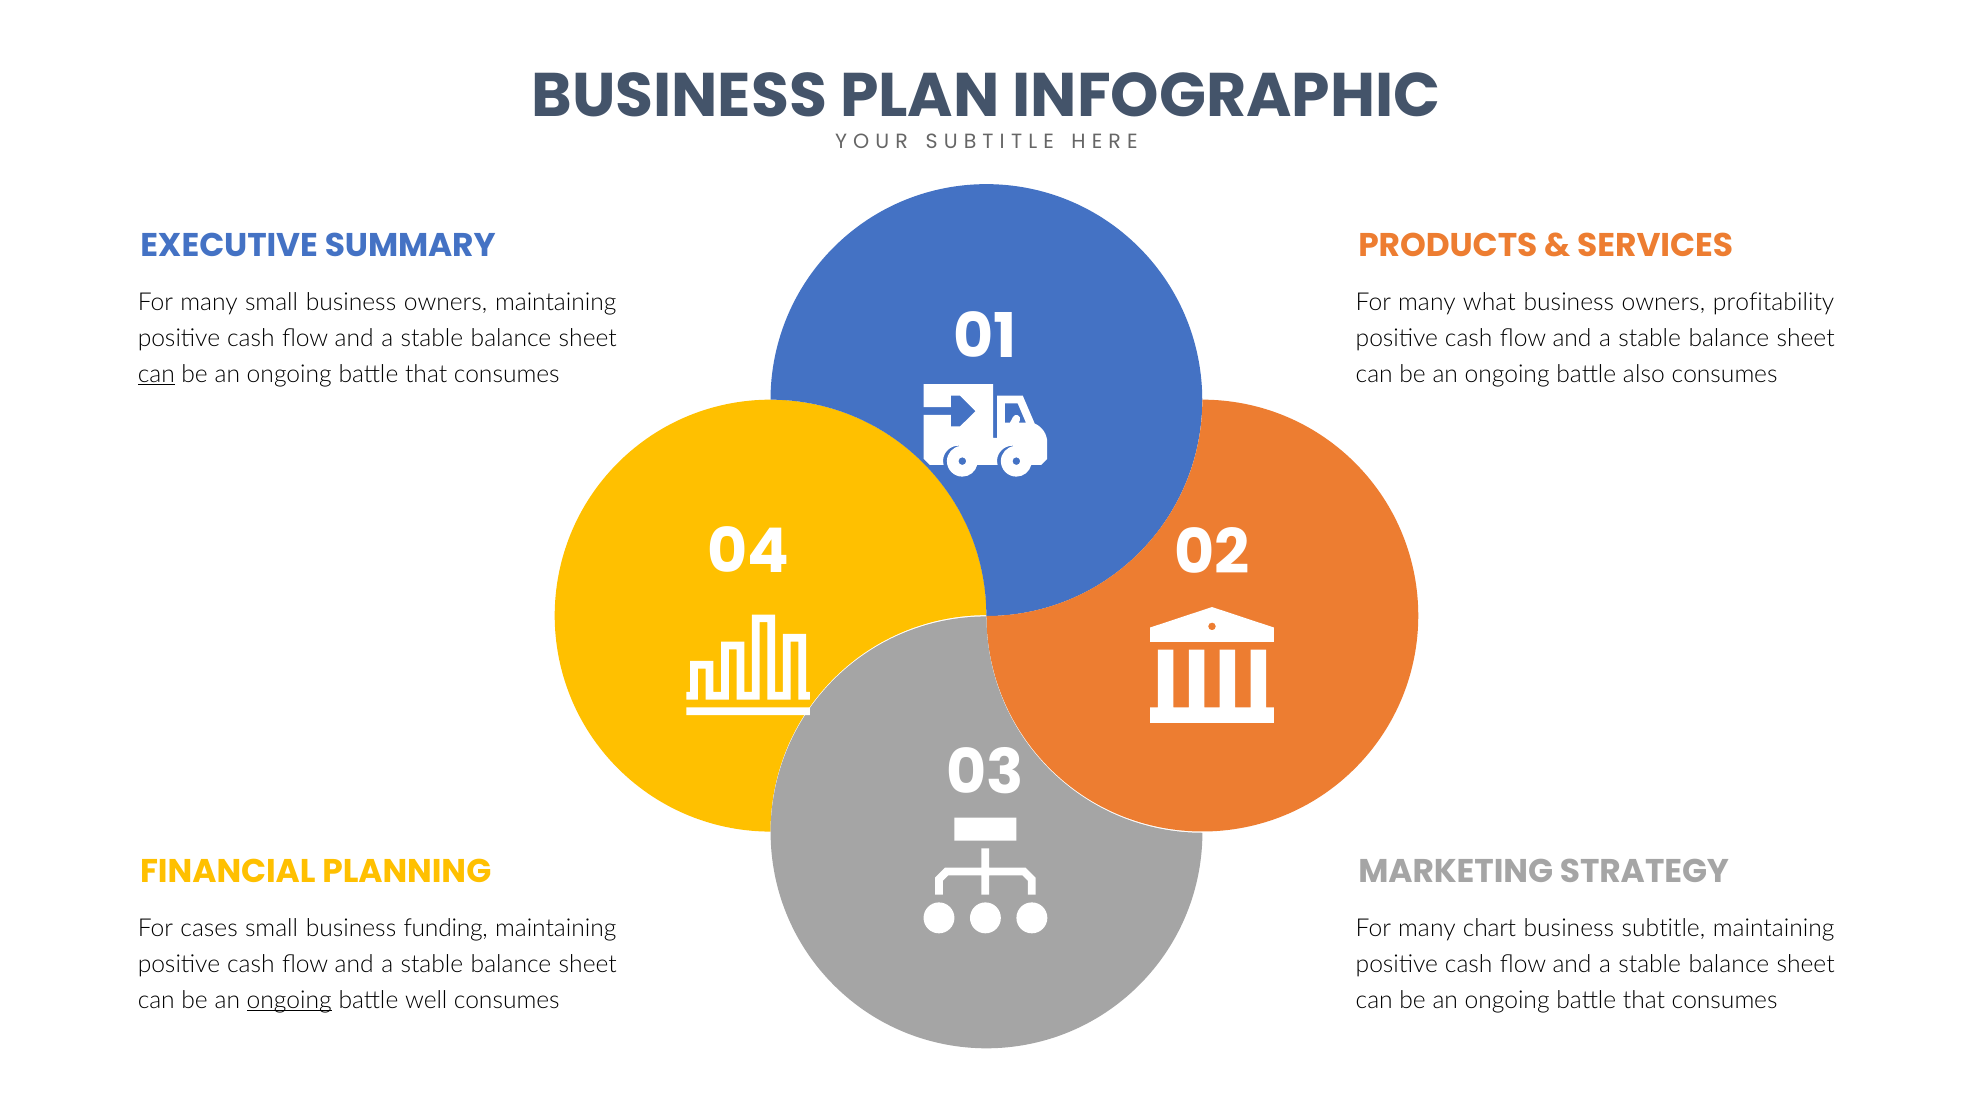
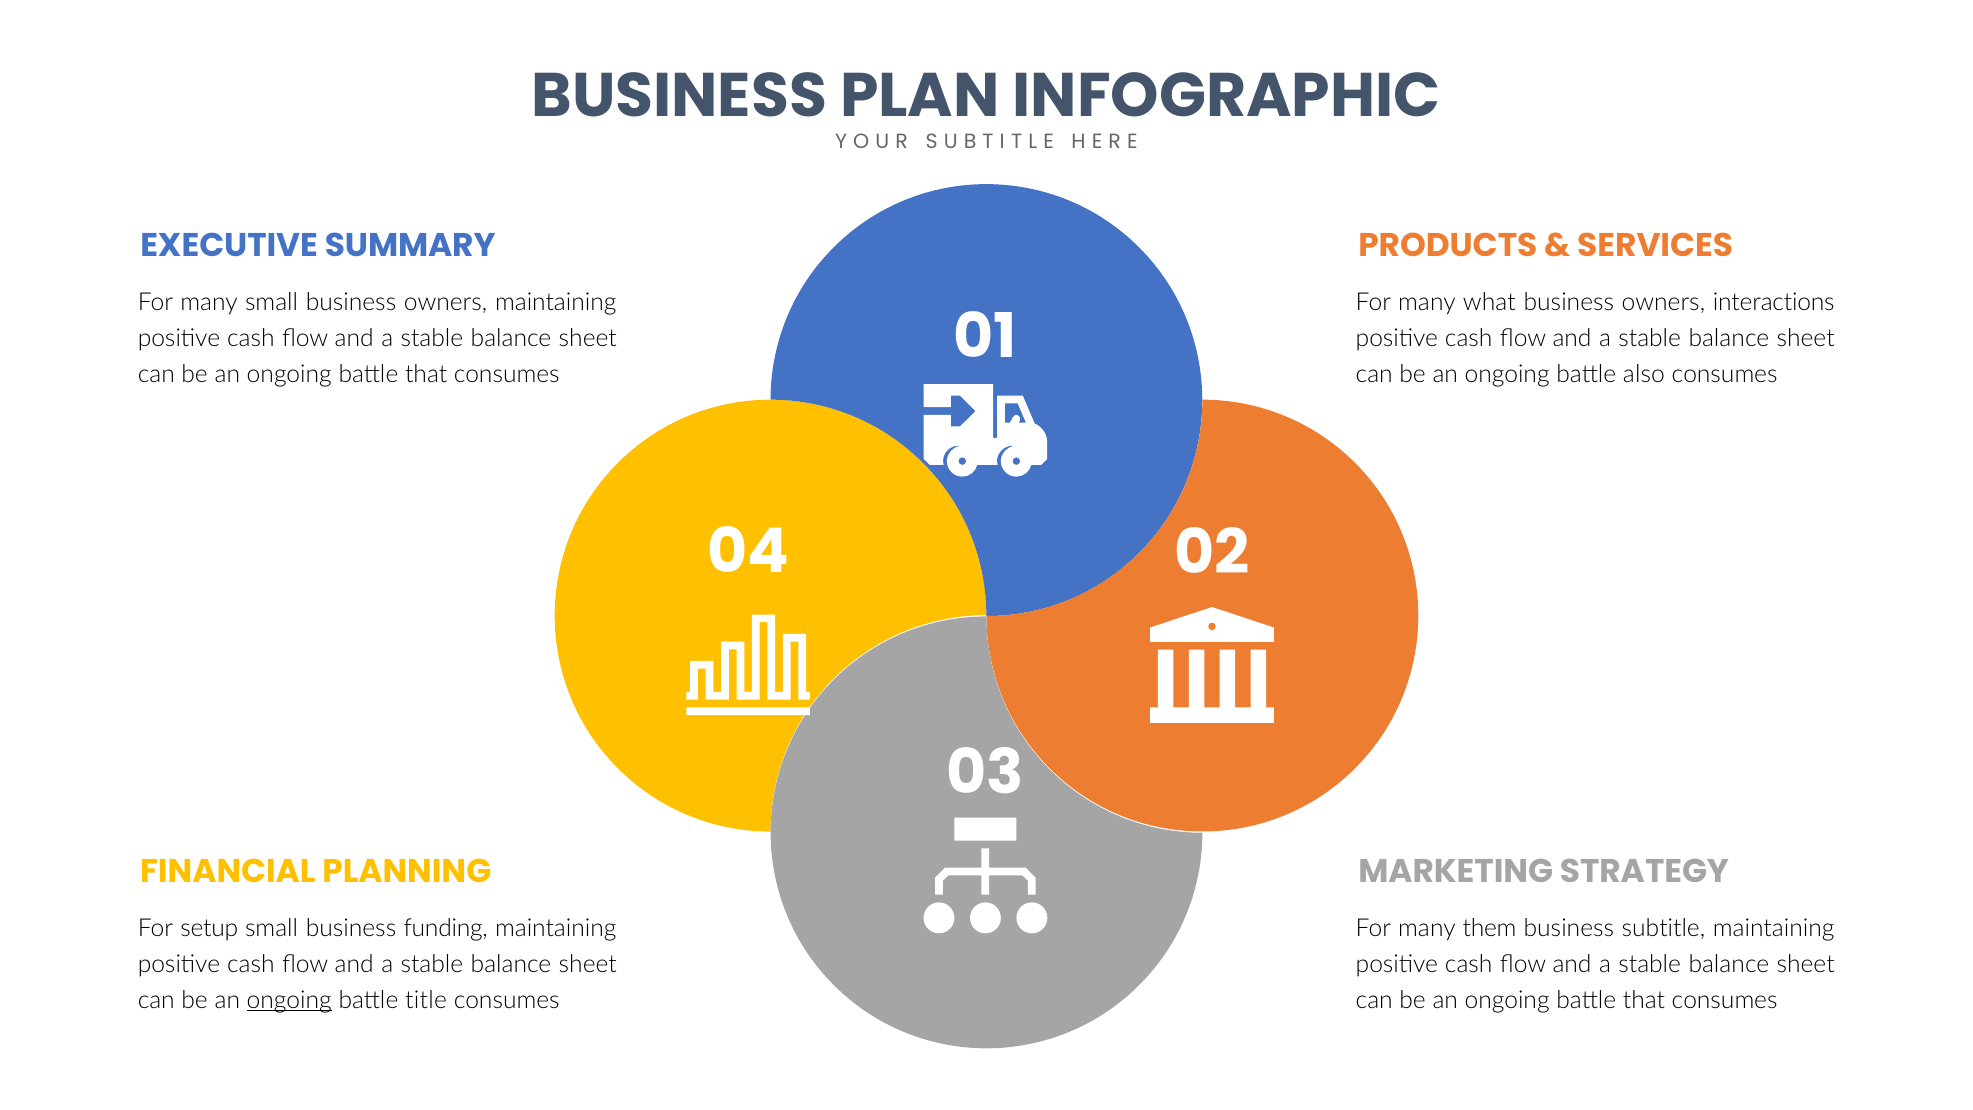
profitability: profitability -> interactions
can at (156, 374) underline: present -> none
cases: cases -> setup
chart: chart -> them
well: well -> title
